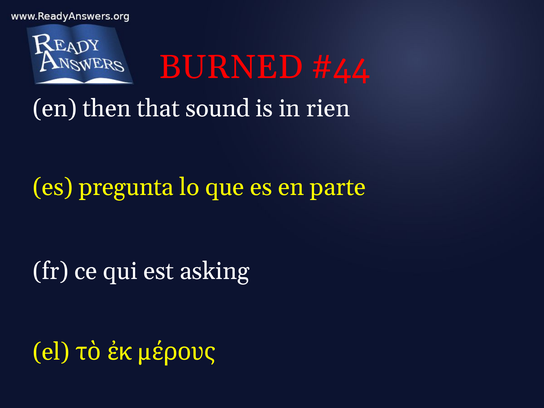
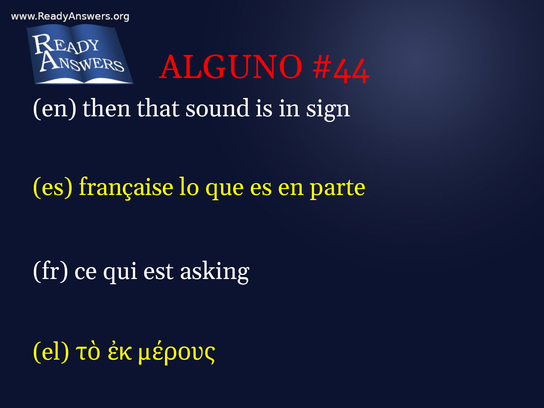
BURNED: BURNED -> ALGUNO
rien: rien -> sign
pregunta: pregunta -> française
